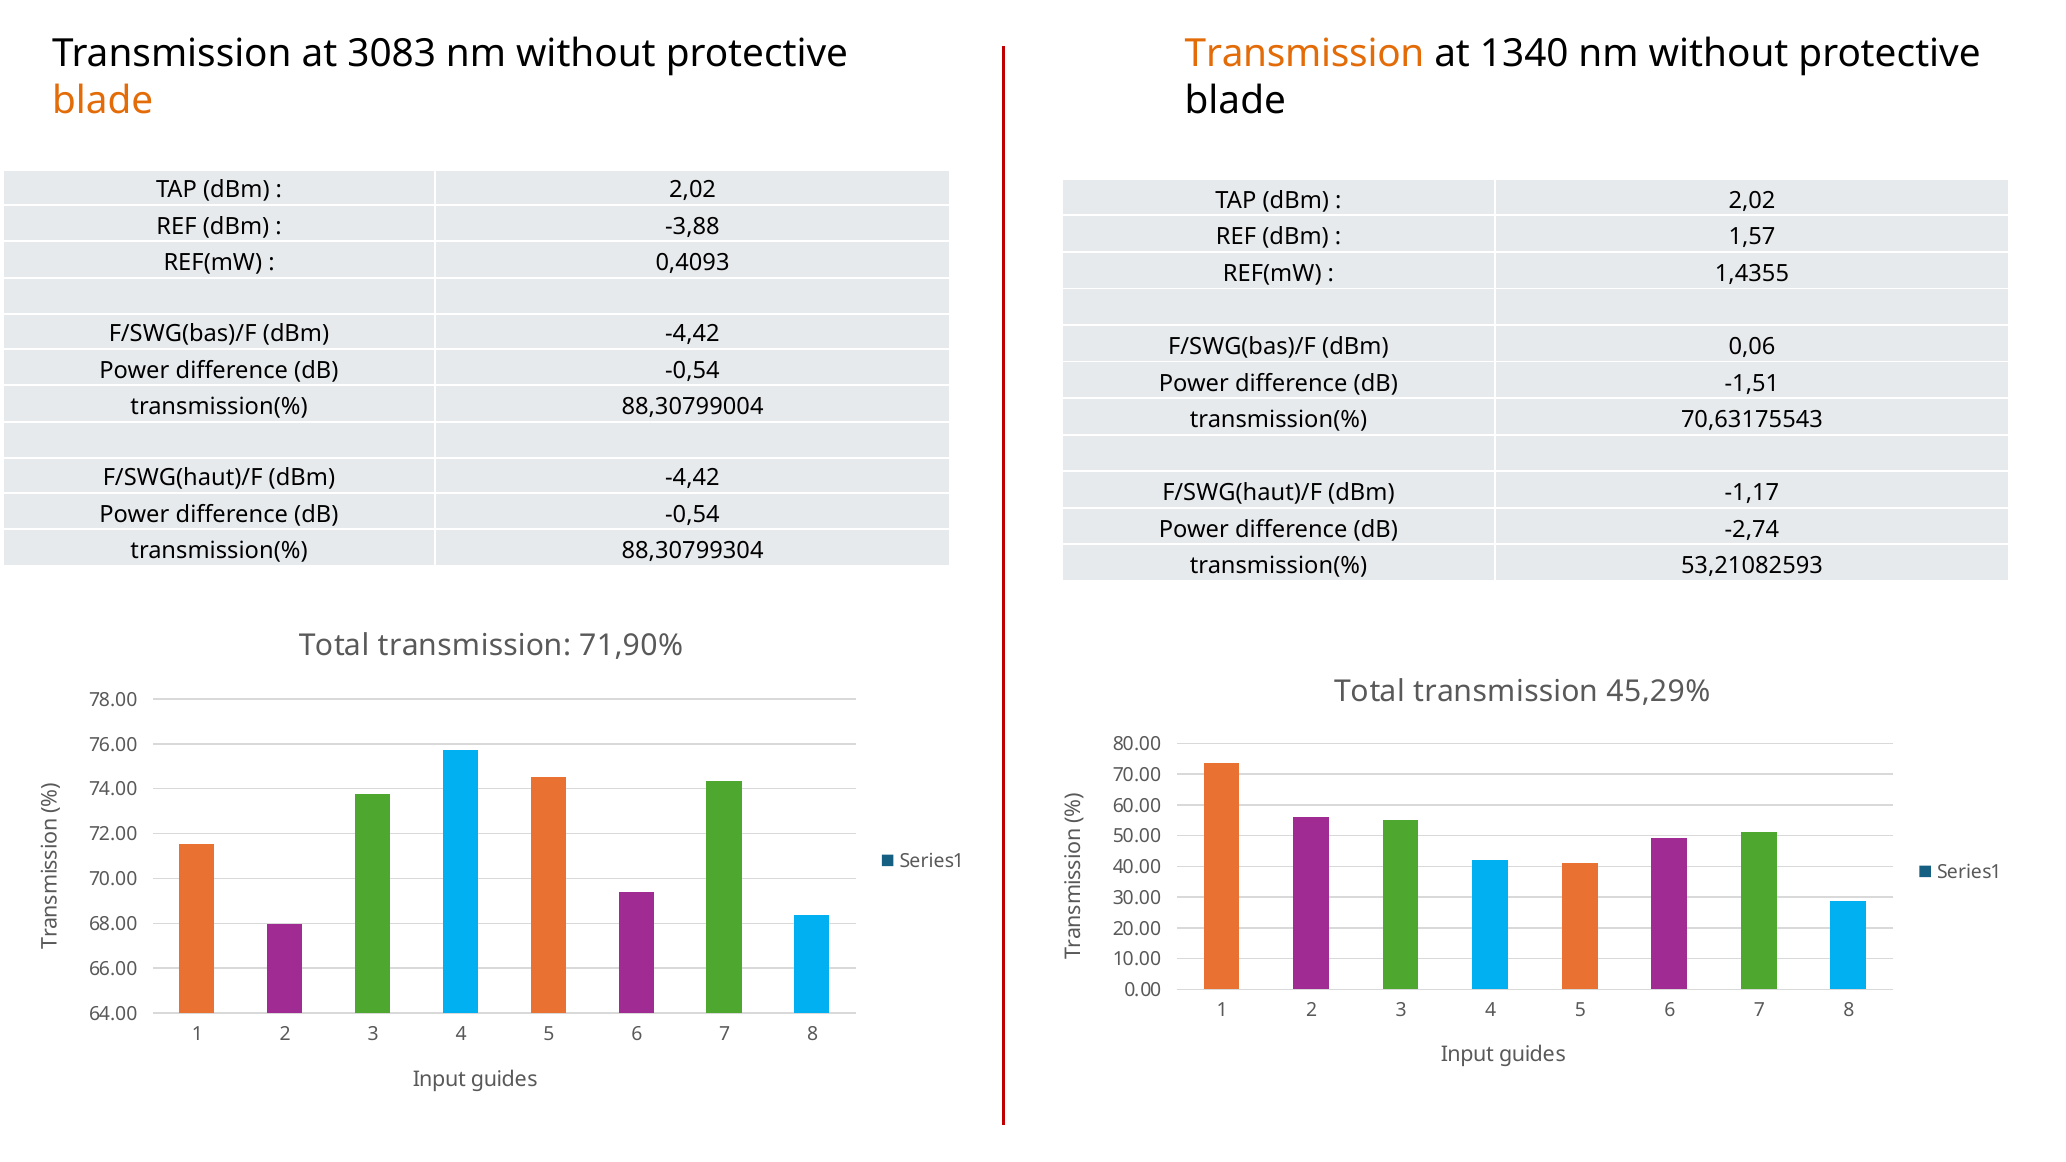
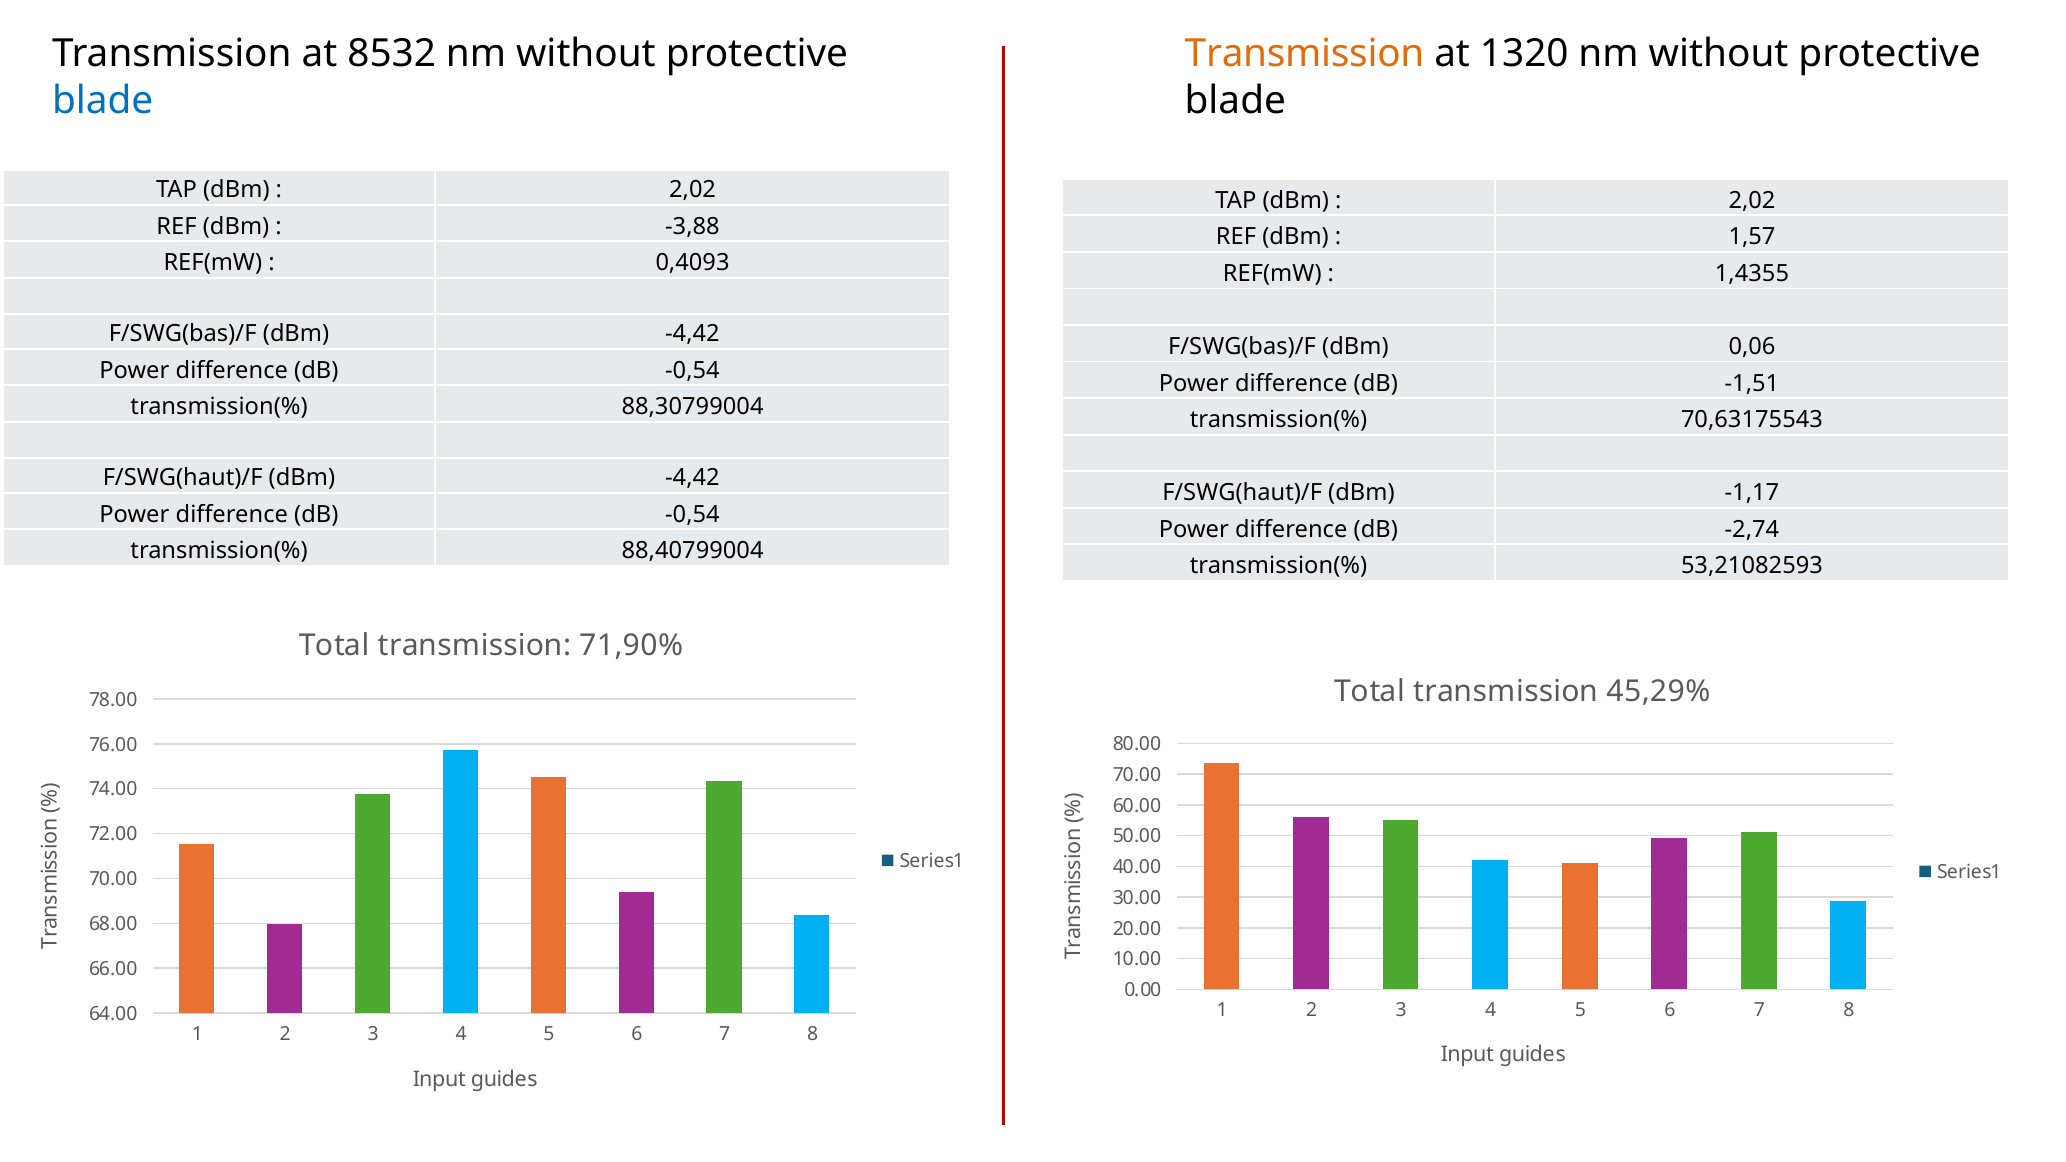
3083: 3083 -> 8532
1340: 1340 -> 1320
blade at (103, 100) colour: orange -> blue
88,30799304: 88,30799304 -> 88,40799004
